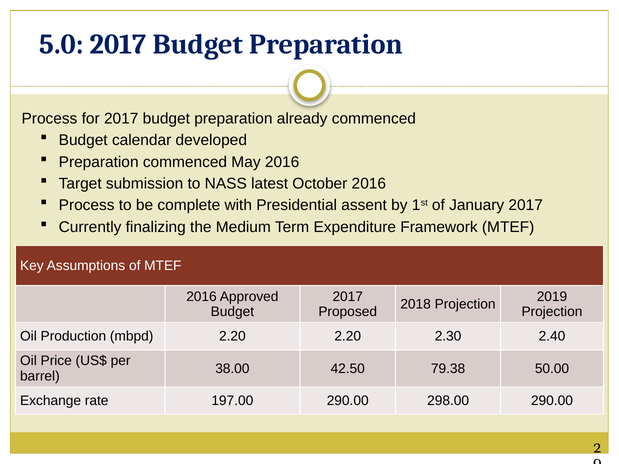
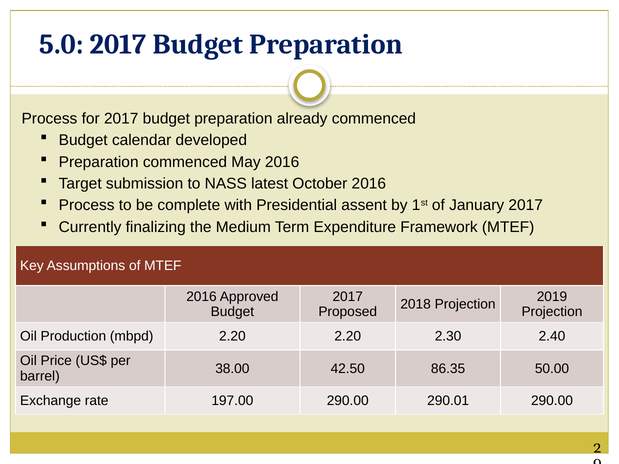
79.38: 79.38 -> 86.35
298.00: 298.00 -> 290.01
